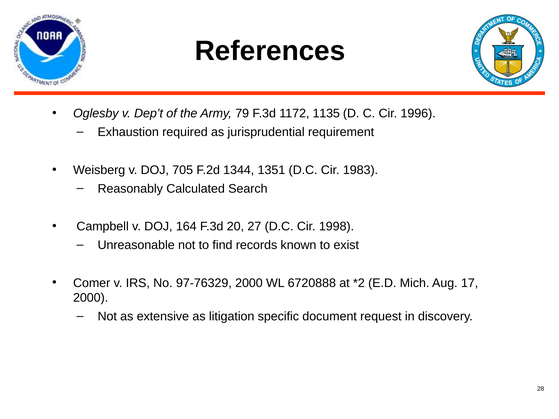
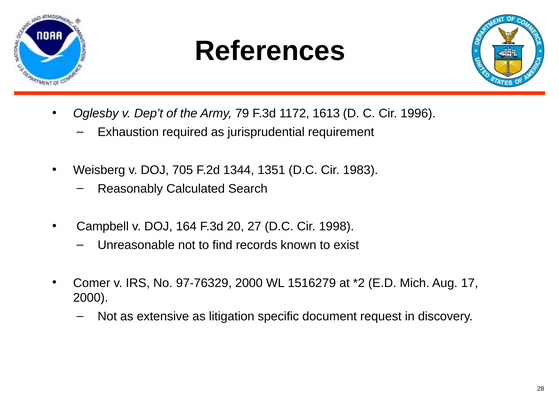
1135: 1135 -> 1613
6720888: 6720888 -> 1516279
